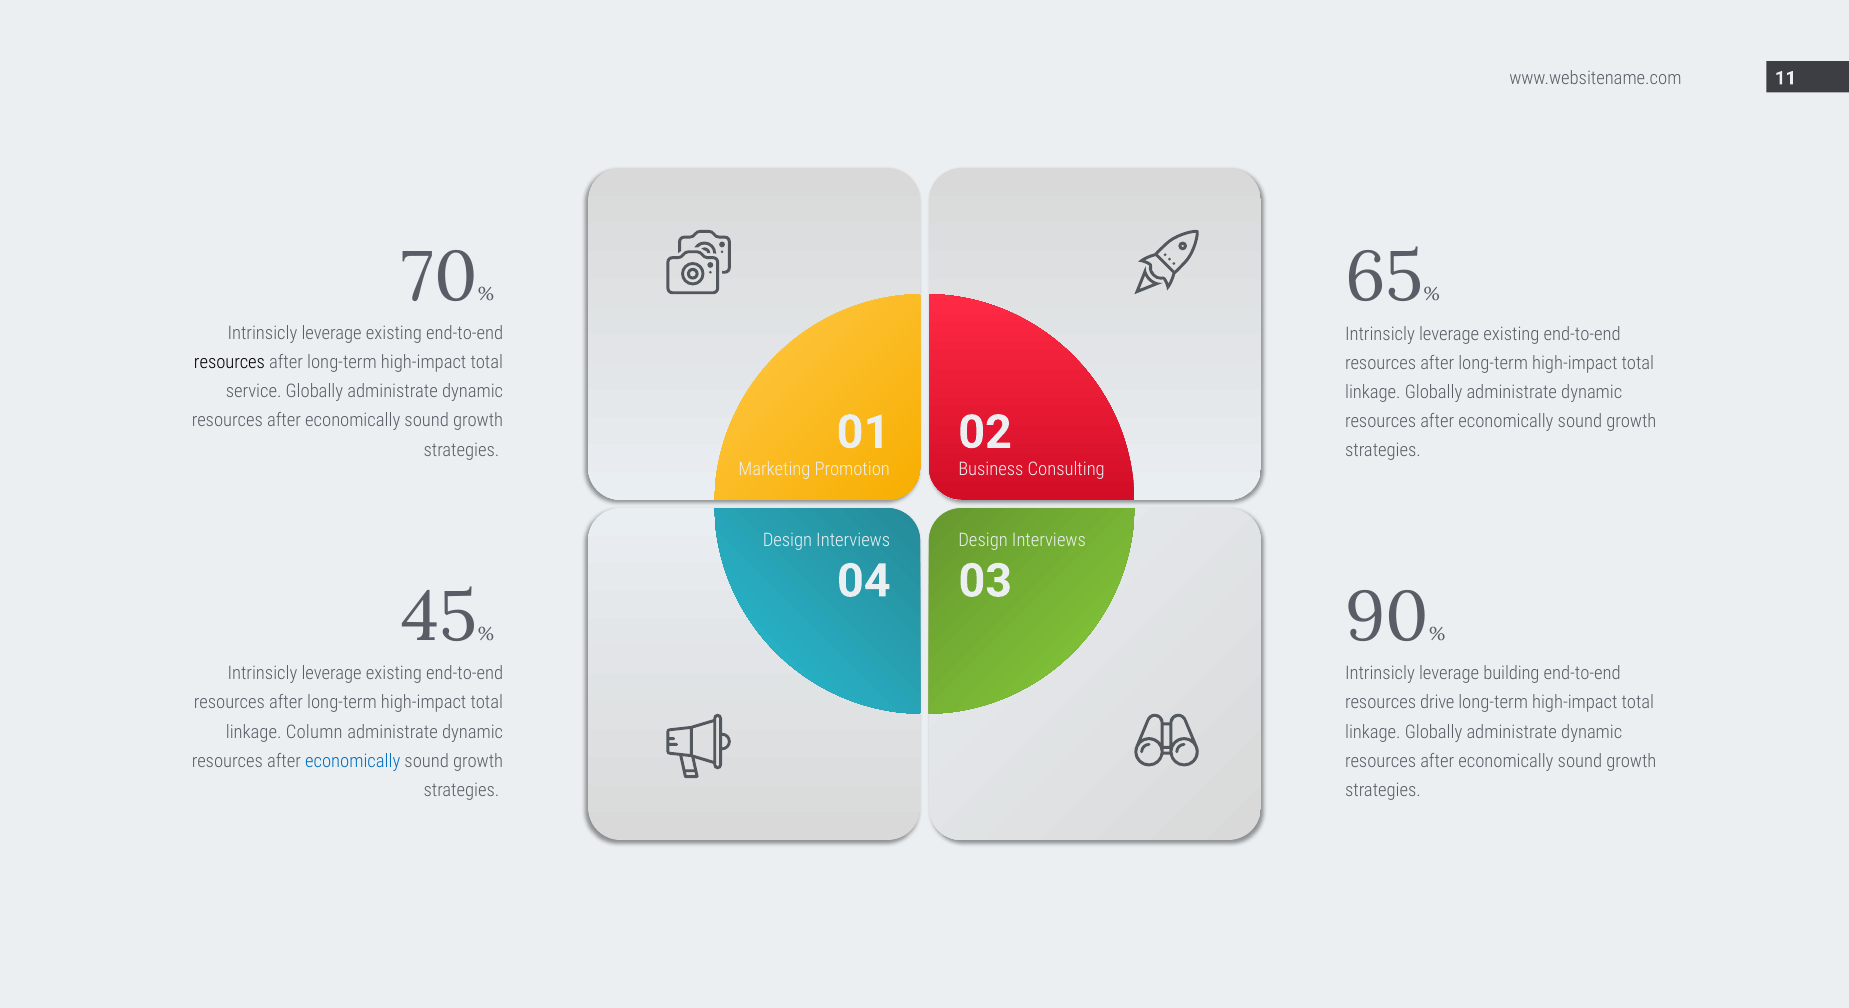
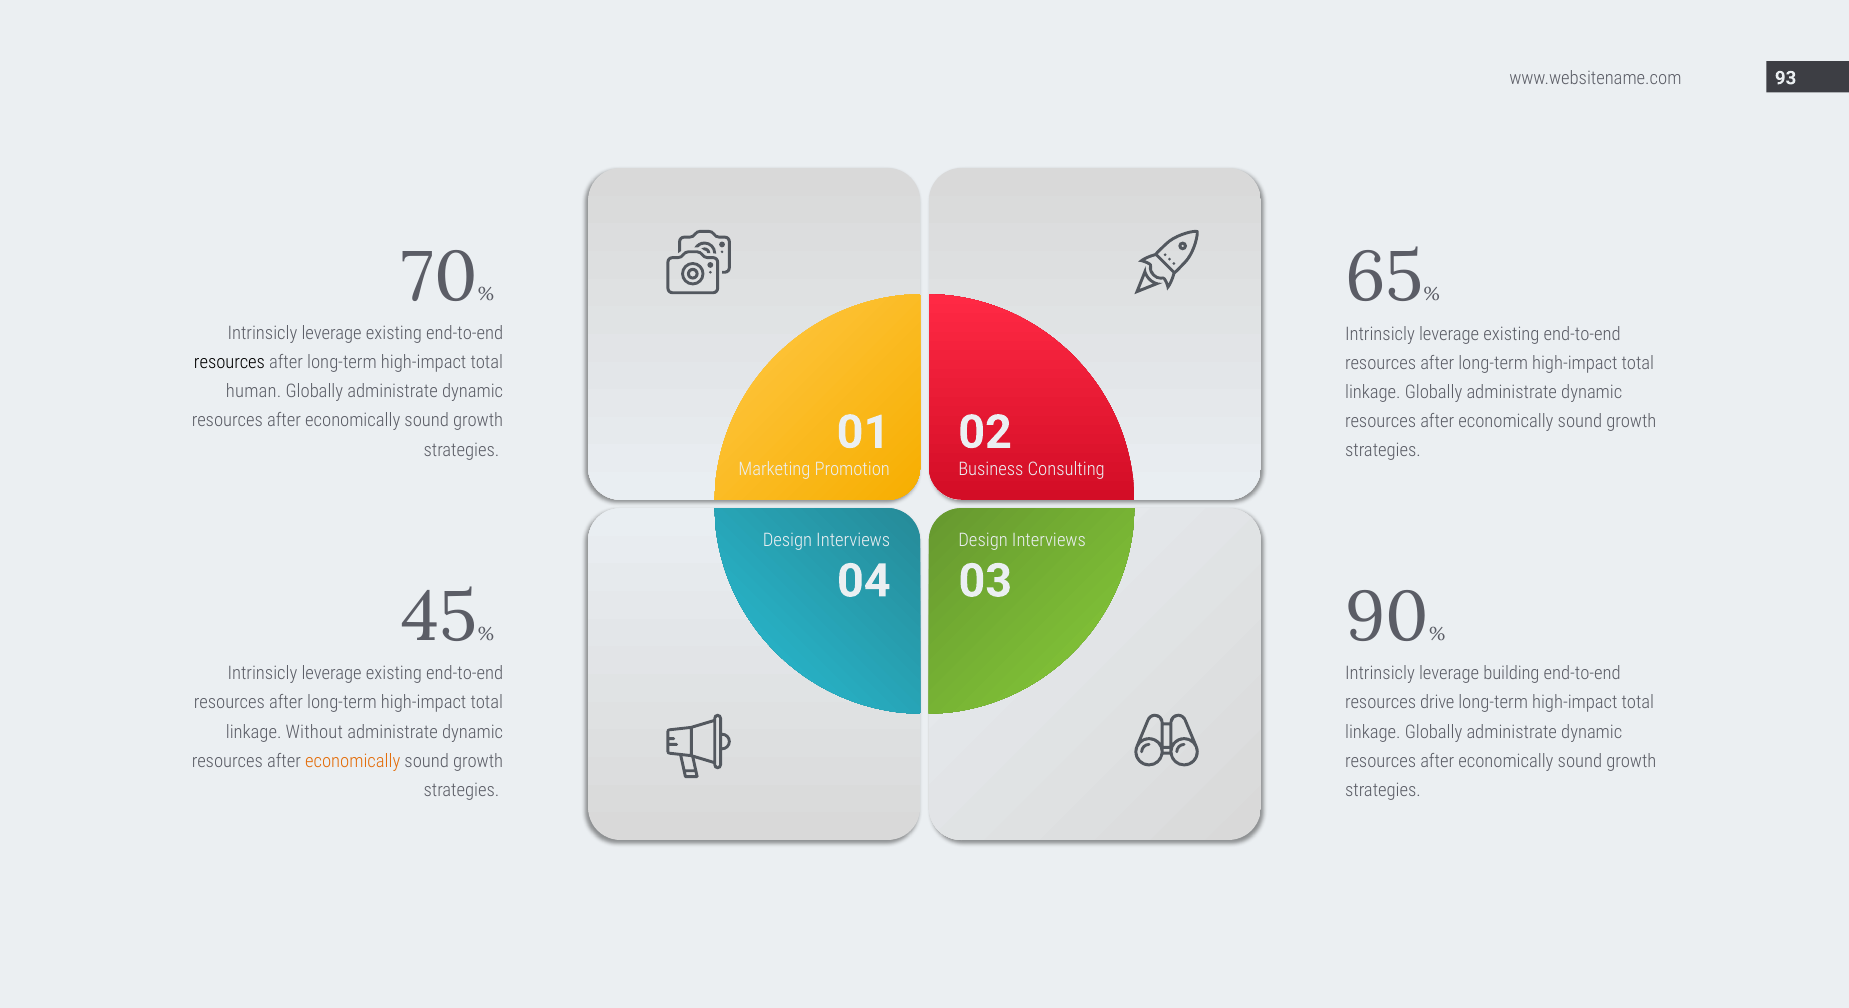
11: 11 -> 93
service: service -> human
Column: Column -> Without
economically at (353, 761) colour: blue -> orange
